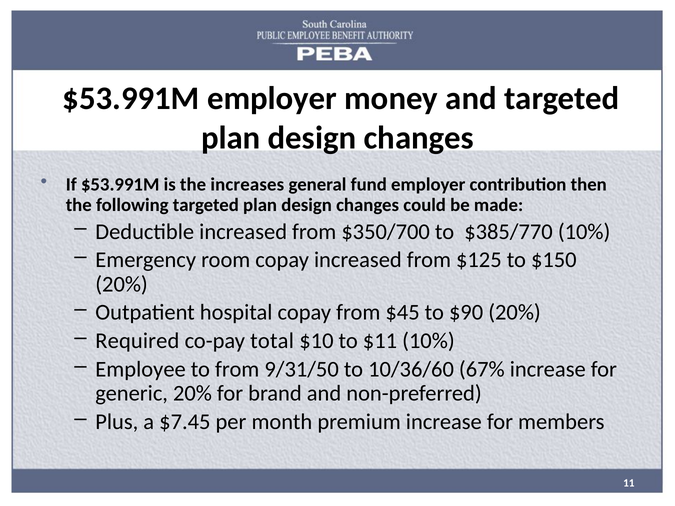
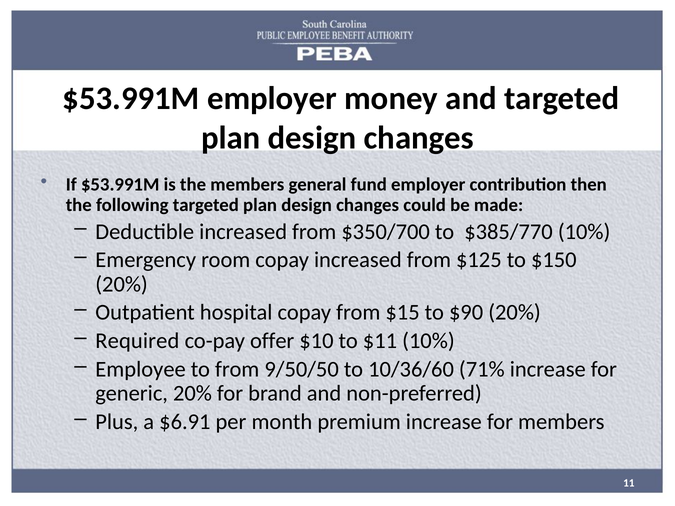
the increases: increases -> members
$45: $45 -> $15
total: total -> offer
9/31/50: 9/31/50 -> 9/50/50
67%: 67% -> 71%
$7.45: $7.45 -> $6.91
